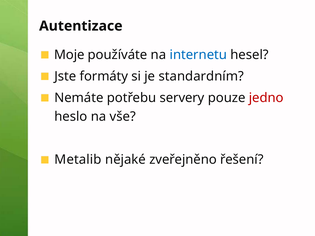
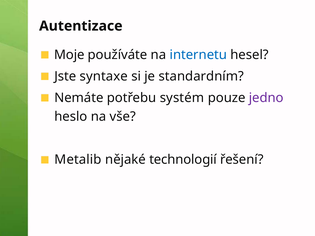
formáty: formáty -> syntaxe
servery: servery -> systém
jedno colour: red -> purple
zveřejněno: zveřejněno -> technologií
